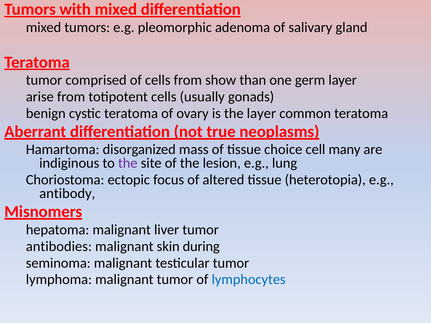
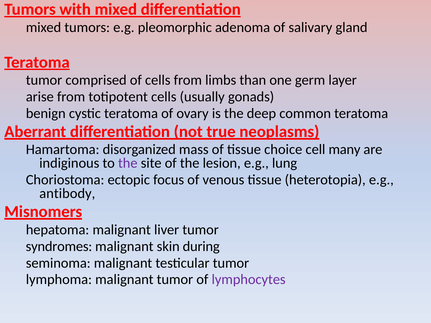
show: show -> limbs
the layer: layer -> deep
altered: altered -> venous
antibodies: antibodies -> syndromes
lymphocytes colour: blue -> purple
